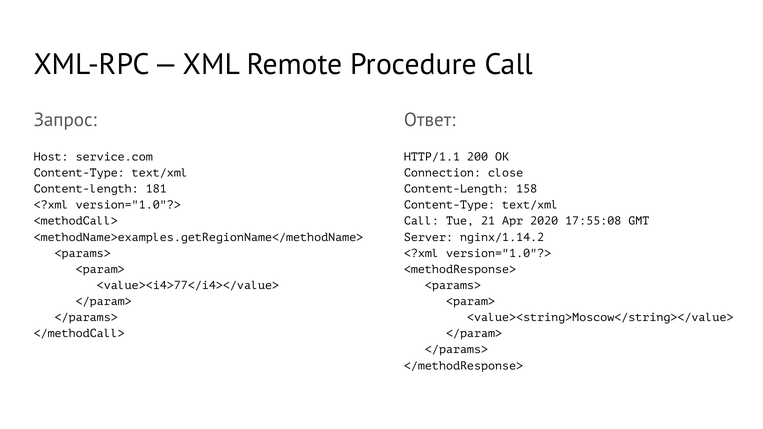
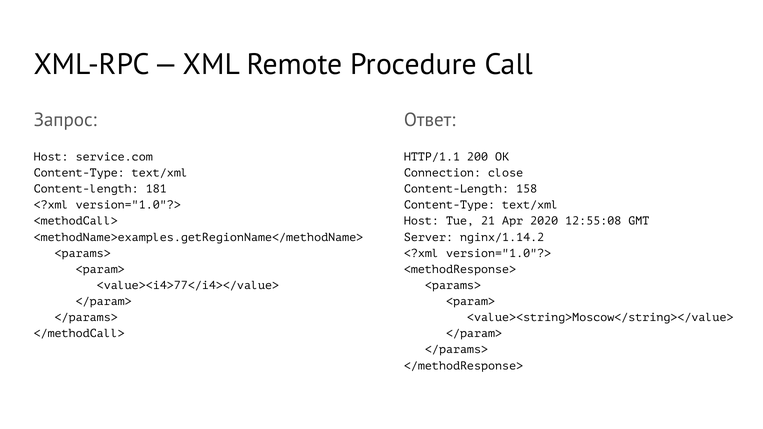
Call at (421, 221): Call -> Host
17:55:08: 17:55:08 -> 12:55:08
